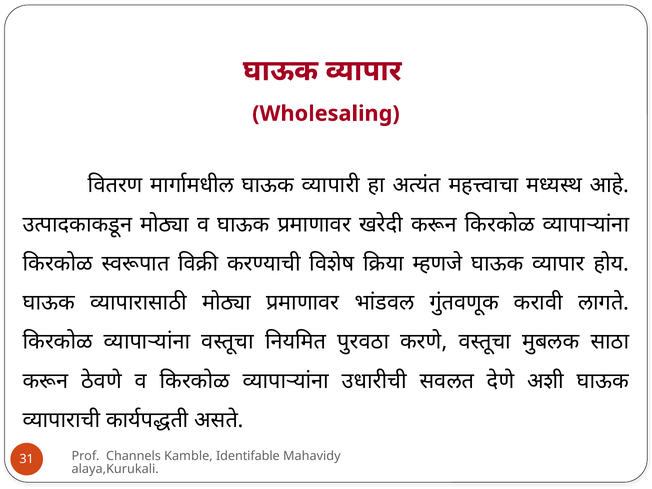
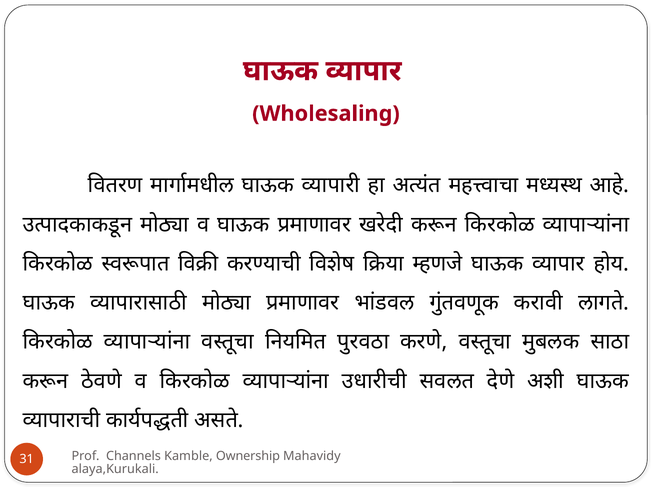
Identifable: Identifable -> Ownership
